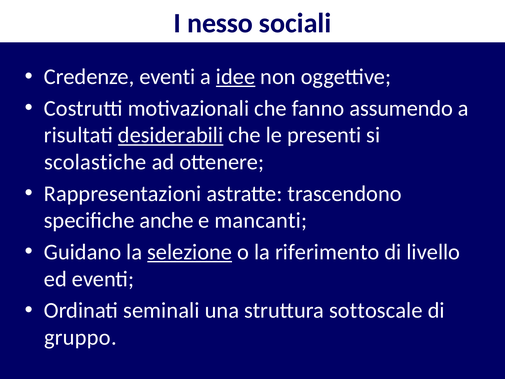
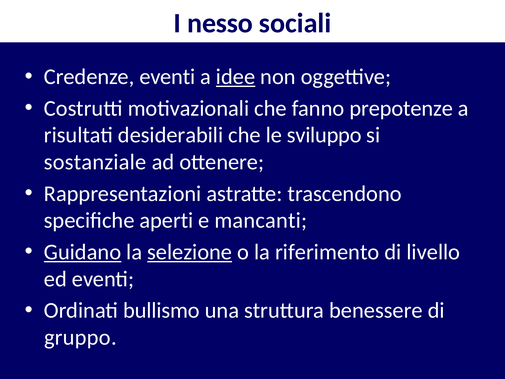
assumendo: assumendo -> prepotenze
desiderabili underline: present -> none
presenti: presenti -> sviluppo
scolastiche: scolastiche -> sostanziale
anche: anche -> aperti
Guidano underline: none -> present
seminali: seminali -> bullismo
sottoscale: sottoscale -> benessere
